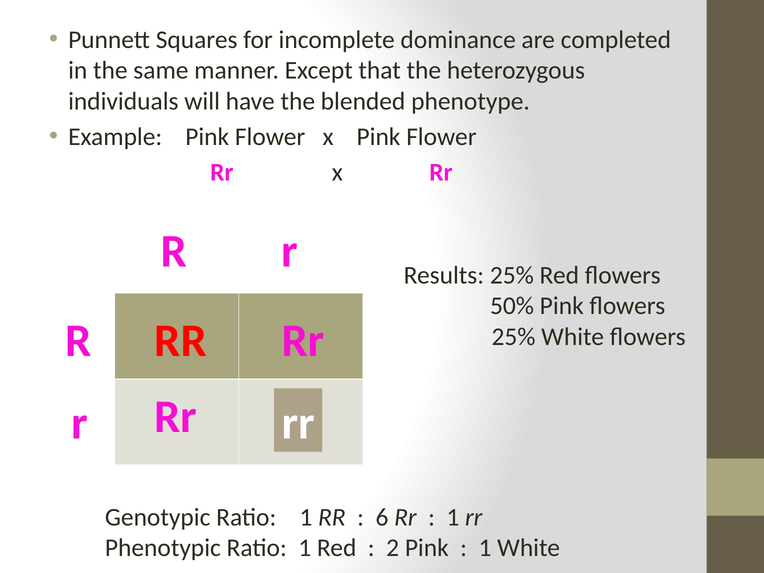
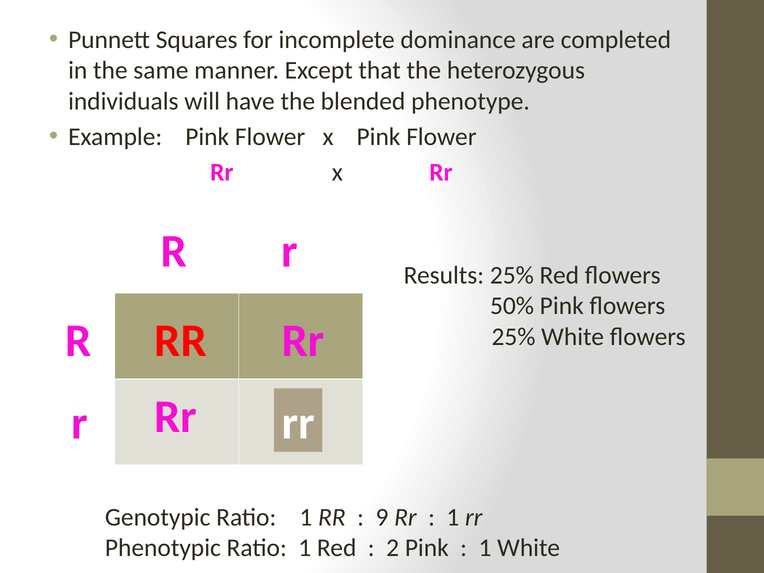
6: 6 -> 9
